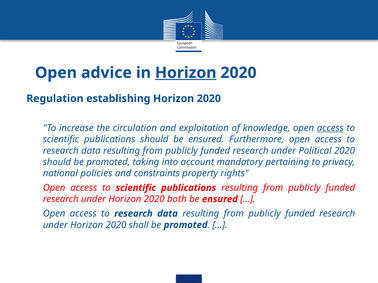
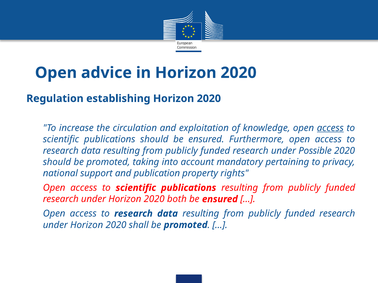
Horizon at (186, 73) underline: present -> none
Political: Political -> Possible
policies: policies -> support
constraints: constraints -> publication
